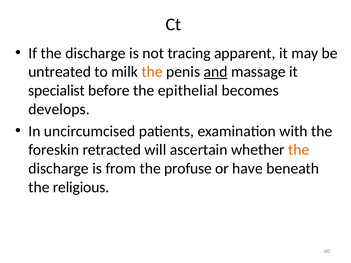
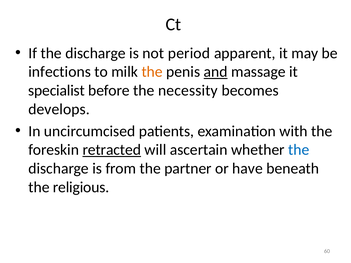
tracing: tracing -> period
untreated: untreated -> infections
epithelial: epithelial -> necessity
retracted underline: none -> present
the at (299, 150) colour: orange -> blue
profuse: profuse -> partner
